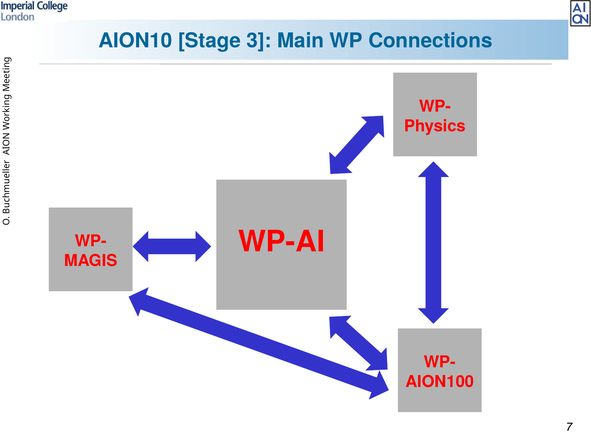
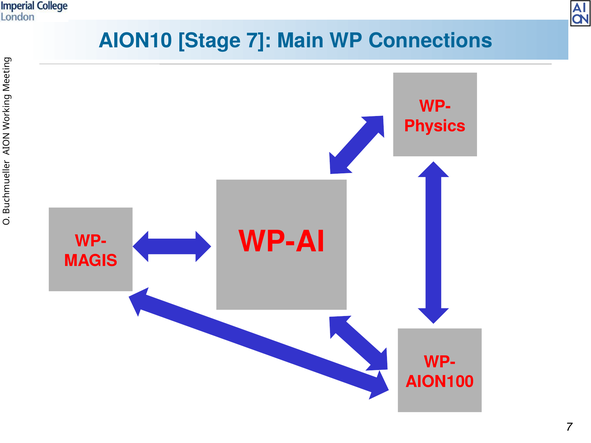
3: 3 -> 7
